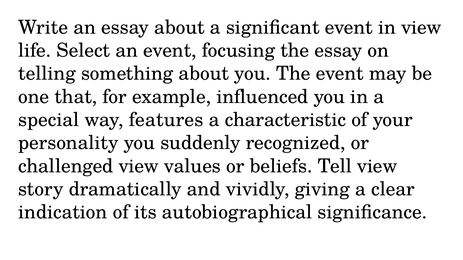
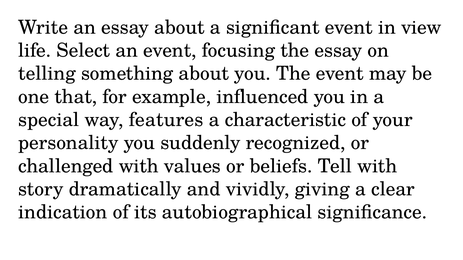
challenged view: view -> with
Tell view: view -> with
